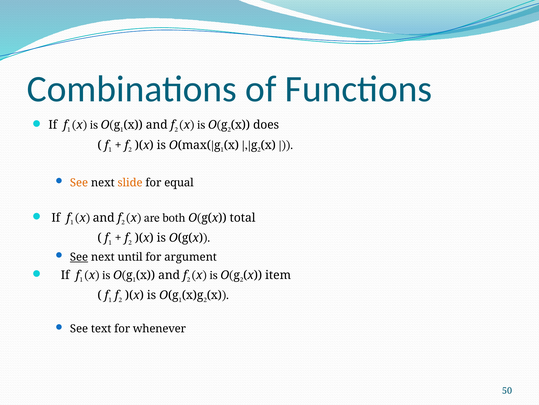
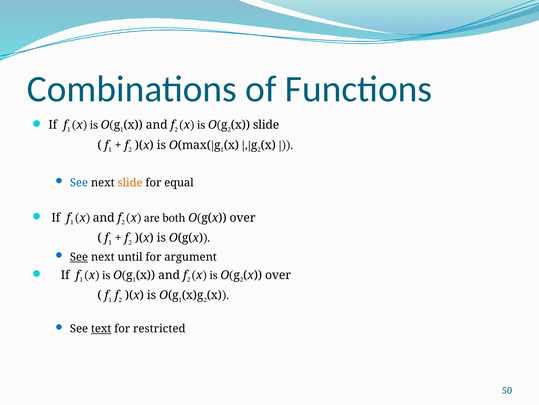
x does: does -> slide
See at (79, 182) colour: orange -> blue
total at (243, 217): total -> over
x item: item -> over
text underline: none -> present
whenever: whenever -> restricted
